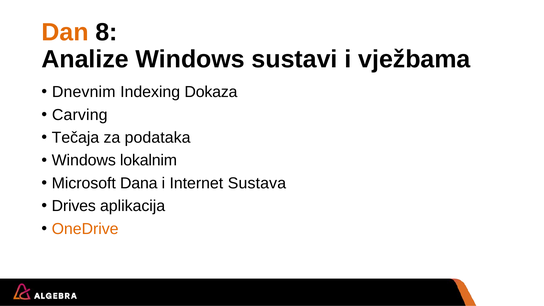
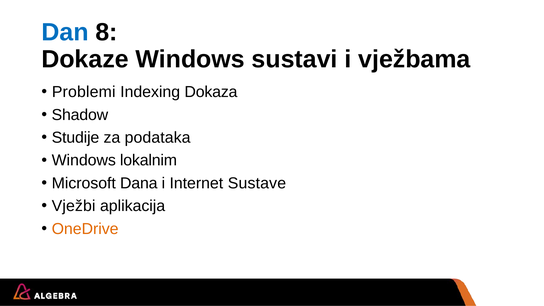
Dan colour: orange -> blue
Analize: Analize -> Dokaze
Dnevnim: Dnevnim -> Problemi
Carving: Carving -> Shadow
Tečaja: Tečaja -> Studije
Sustava: Sustava -> Sustave
Drives: Drives -> Vježbi
